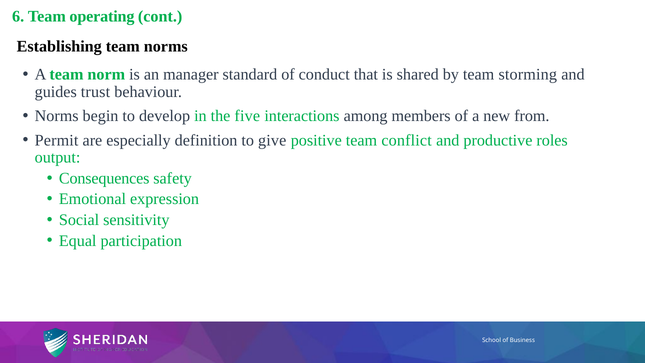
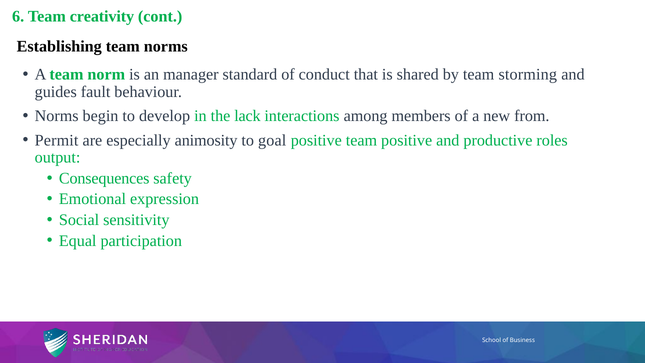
operating: operating -> creativity
trust: trust -> fault
five: five -> lack
definition: definition -> animosity
give: give -> goal
team conflict: conflict -> positive
